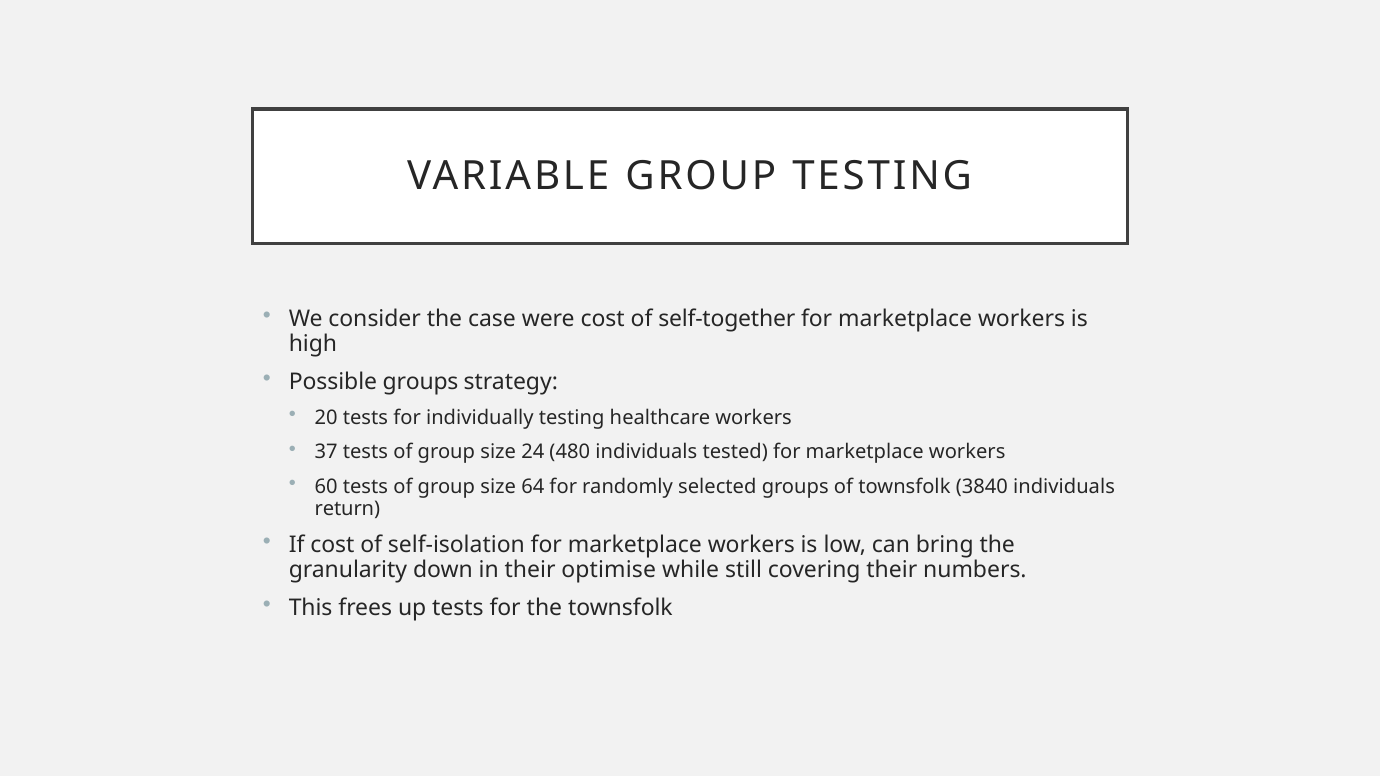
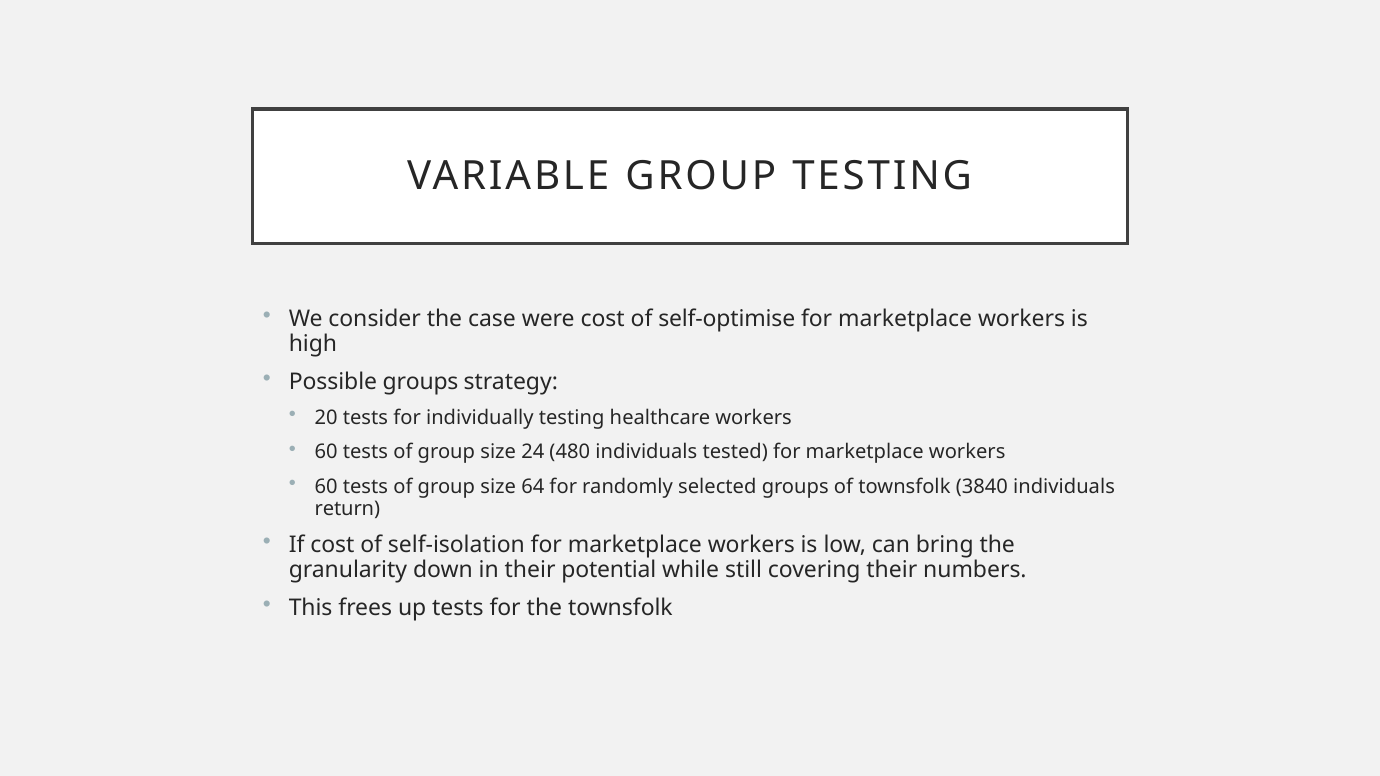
self-together: self-together -> self-optimise
37 at (326, 452): 37 -> 60
optimise: optimise -> potential
